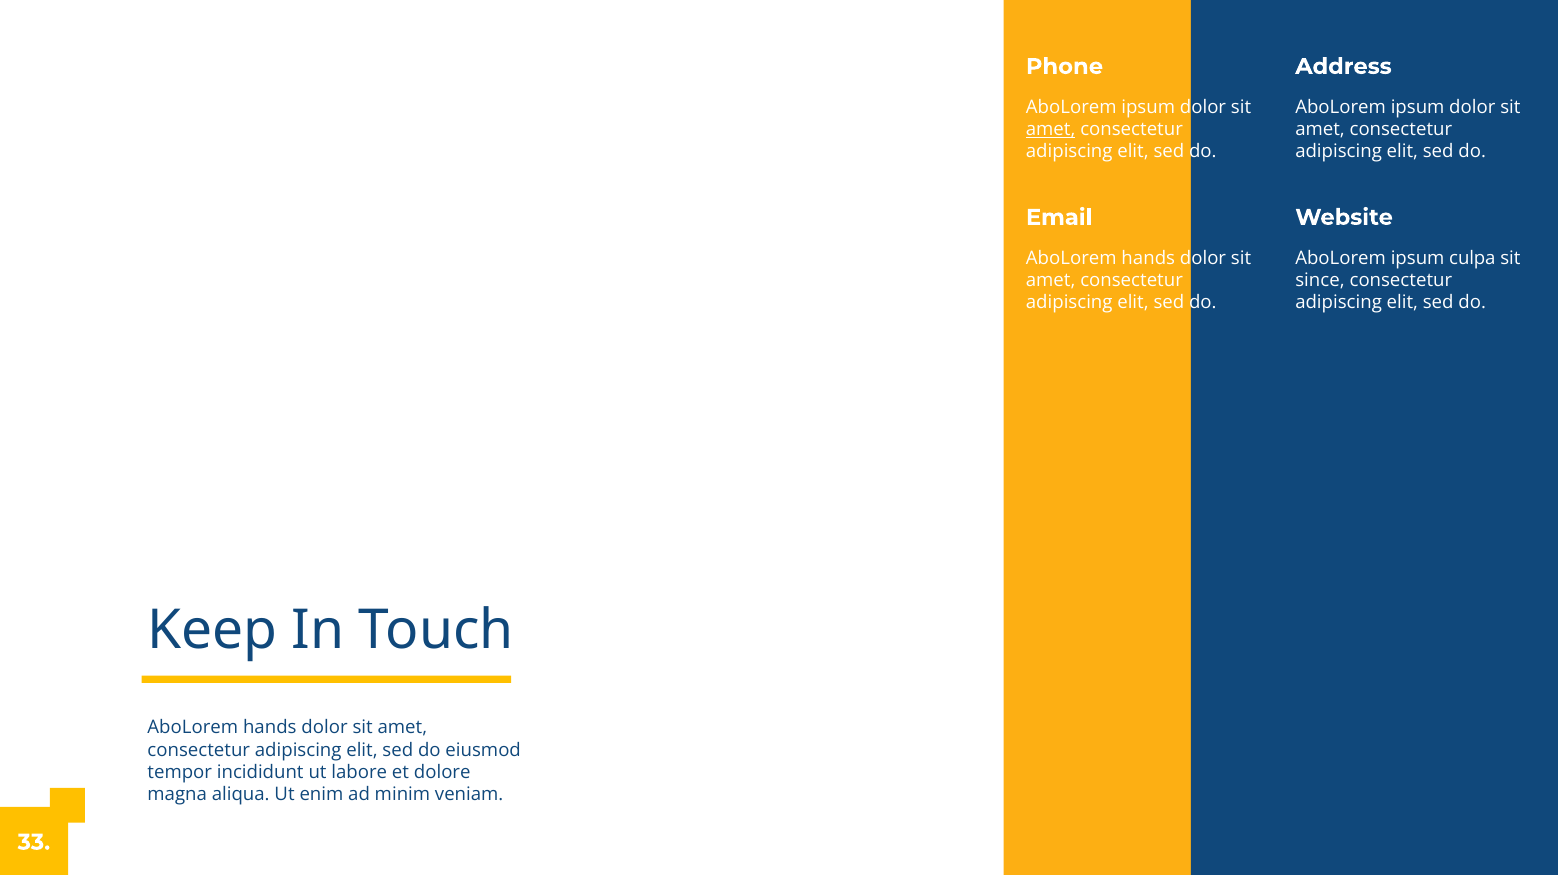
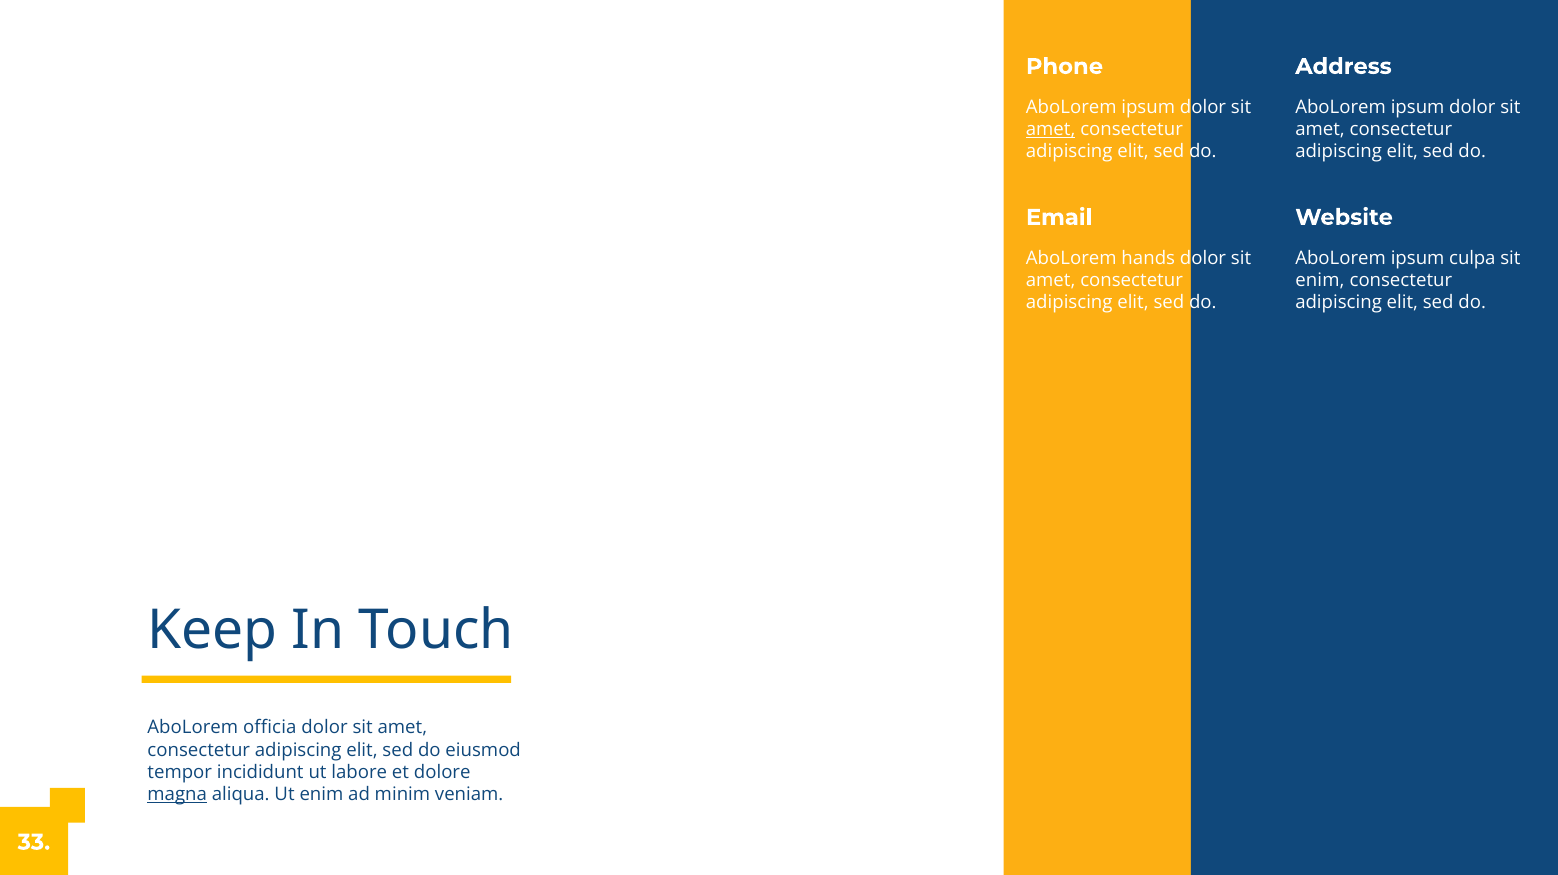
since at (1320, 280): since -> enim
hands at (270, 728): hands -> officia
magna underline: none -> present
